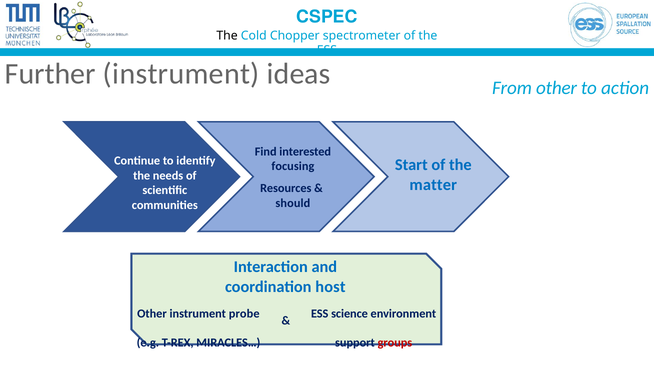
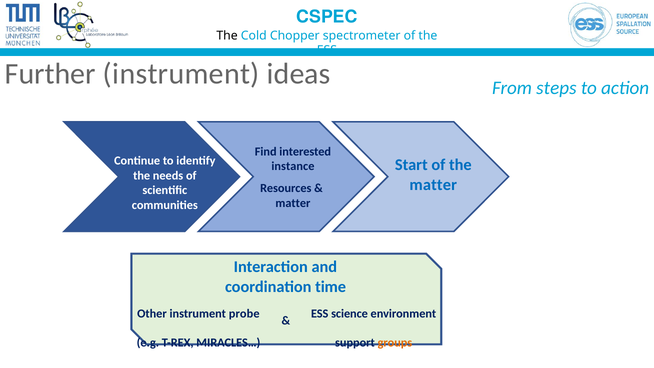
From other: other -> steps
focusing: focusing -> instance
should at (293, 203): should -> matter
host: host -> time
groups colour: red -> orange
